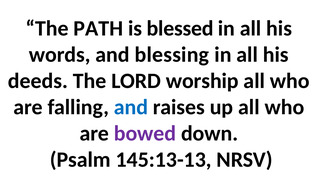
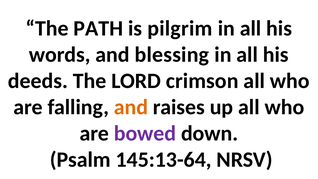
blessed: blessed -> pilgrim
worship: worship -> crimson
and at (131, 107) colour: blue -> orange
145:13-13: 145:13-13 -> 145:13-64
